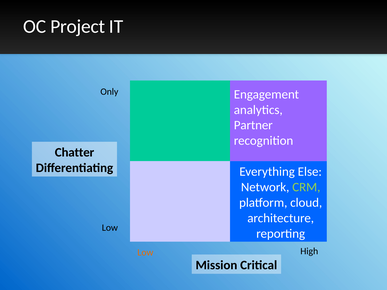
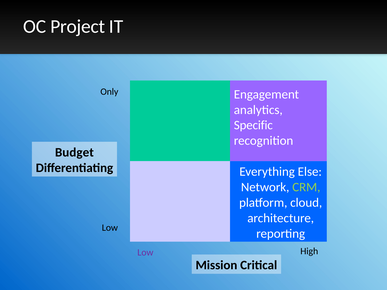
Partner: Partner -> Specific
Chatter: Chatter -> Budget
Low at (145, 253) colour: orange -> purple
